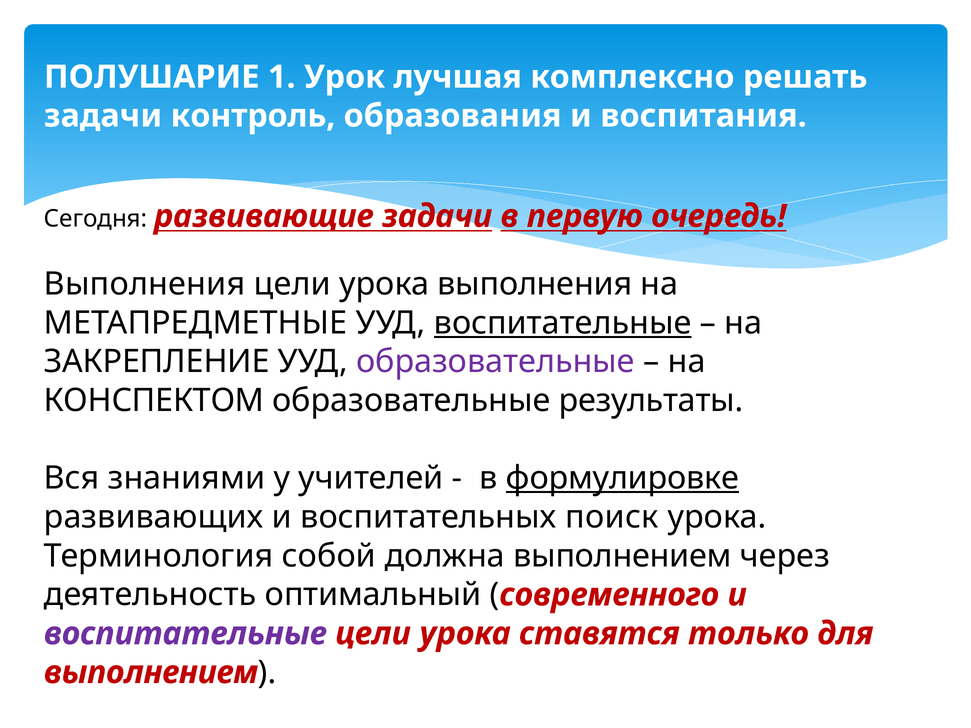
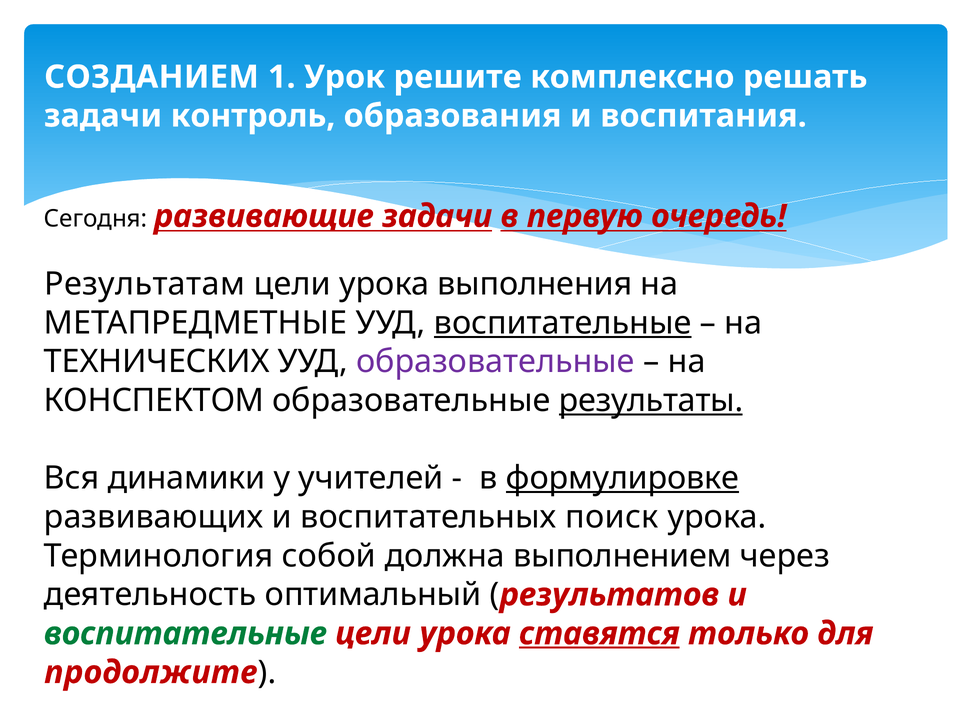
ПОЛУШАРИЕ: ПОЛУШАРИЕ -> СОЗДАНИЕМ
лучшая: лучшая -> решите
Выполнения at (145, 284): Выполнения -> Результатам
ЗАКРЕПЛЕНИЕ: ЗАКРЕПЛЕНИЕ -> ТЕХНИЧЕСКИХ
результаты underline: none -> present
знаниями: знаниями -> динамики
современного: современного -> результатов
воспитательные at (185, 634) colour: purple -> green
ставятся underline: none -> present
выполнением at (151, 673): выполнением -> продолжите
